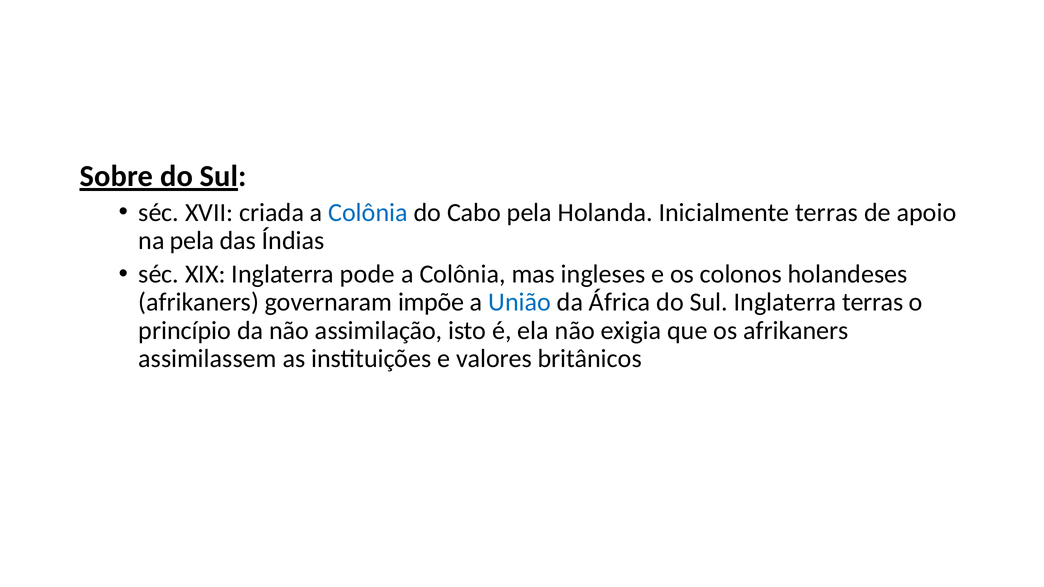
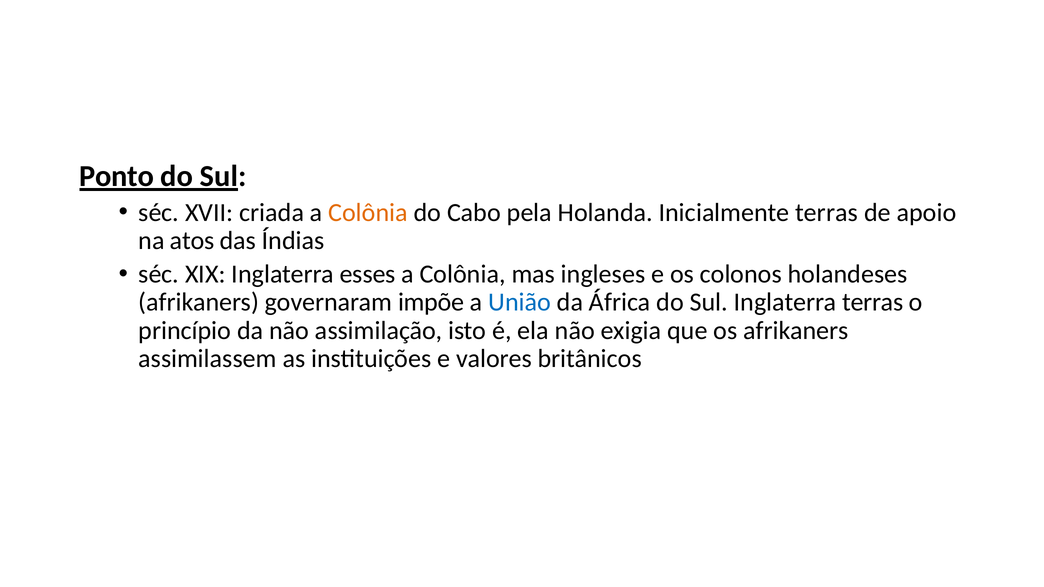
Sobre: Sobre -> Ponto
Colônia at (368, 213) colour: blue -> orange
na pela: pela -> atos
pode: pode -> esses
